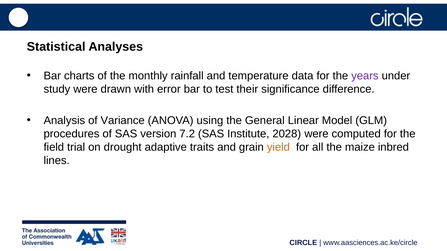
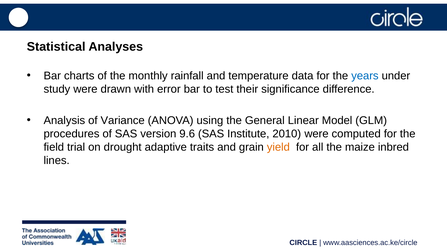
years colour: purple -> blue
7.2: 7.2 -> 9.6
2028: 2028 -> 2010
